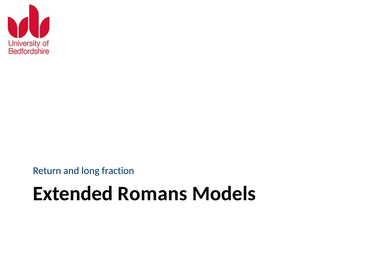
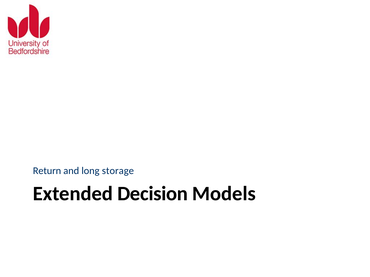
fraction: fraction -> storage
Romans: Romans -> Decision
